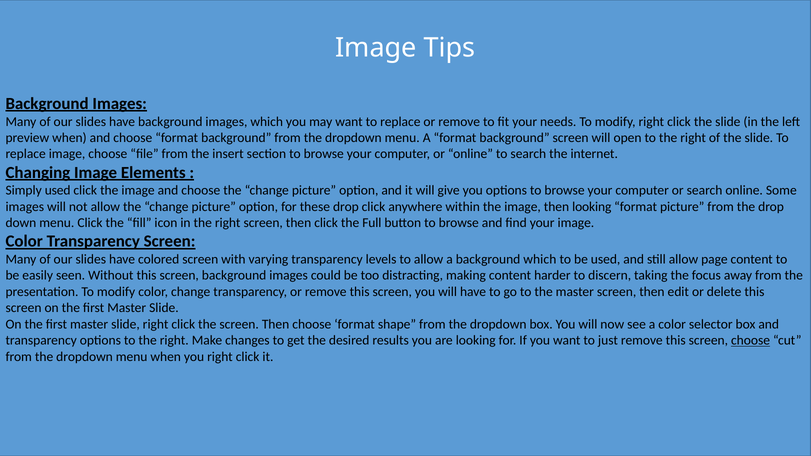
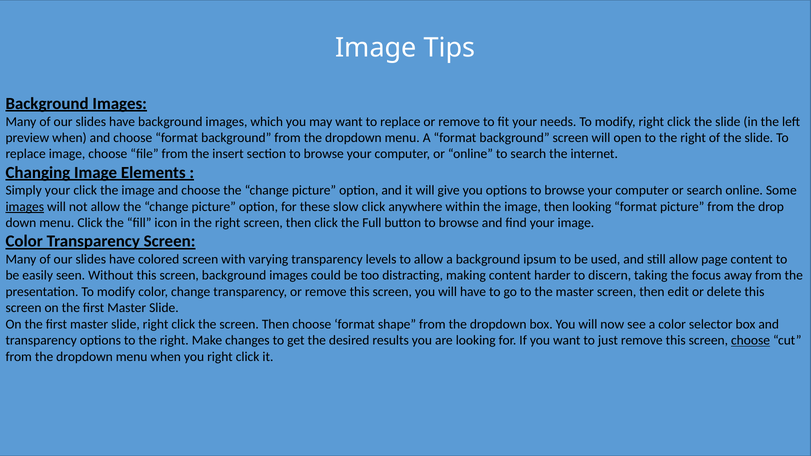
Simply used: used -> your
images at (25, 207) underline: none -> present
these drop: drop -> slow
background which: which -> ipsum
